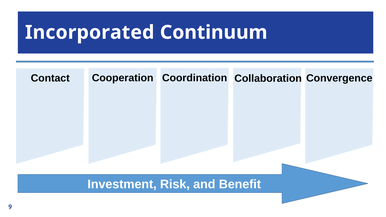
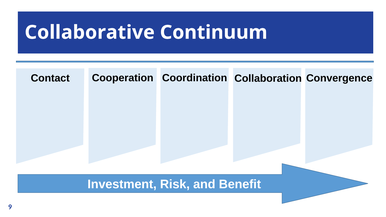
Incorporated: Incorporated -> Collaborative
